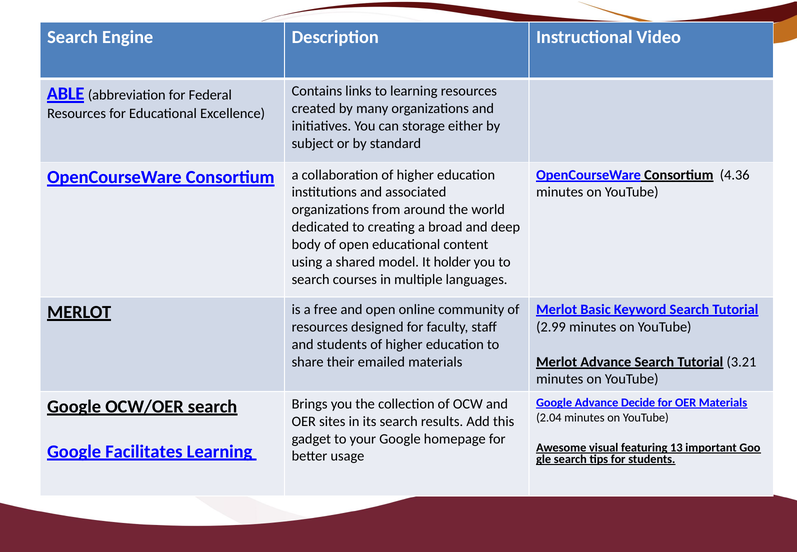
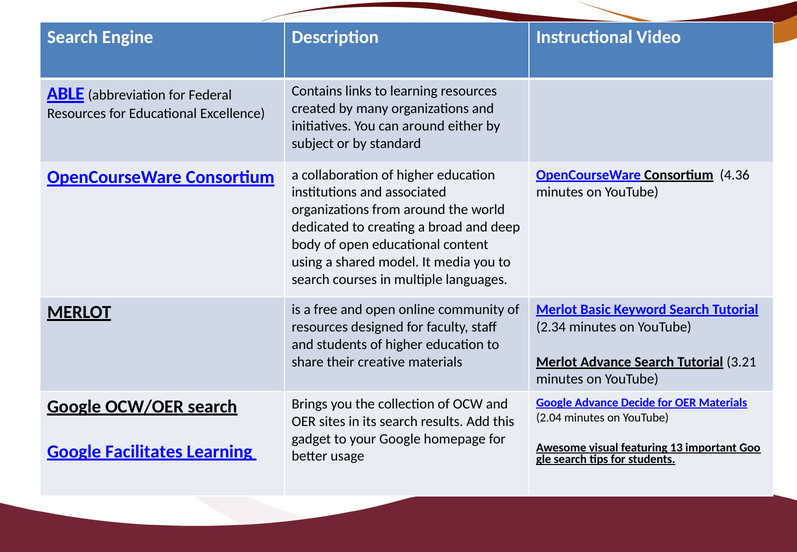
can storage: storage -> around
holder: holder -> media
2.99: 2.99 -> 2.34
emailed: emailed -> creative
